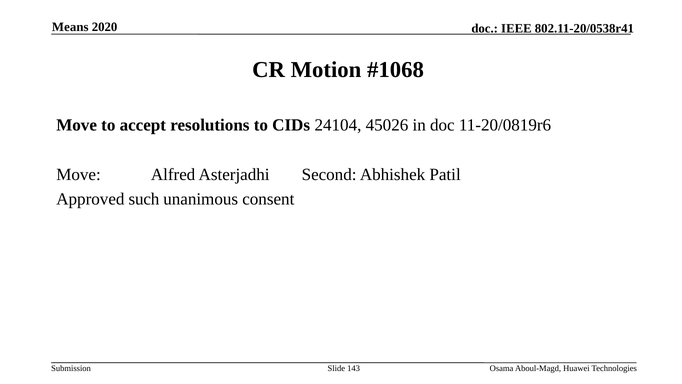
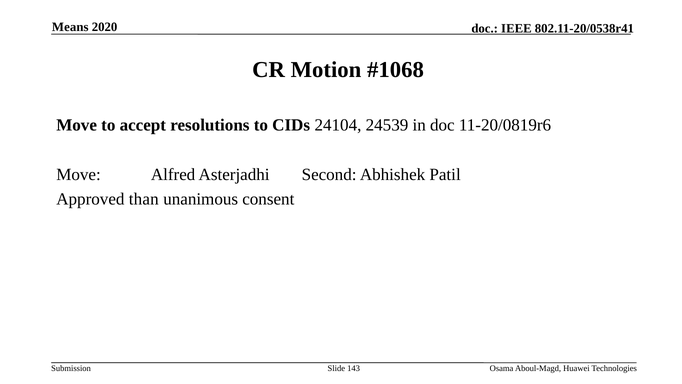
45026: 45026 -> 24539
such: such -> than
